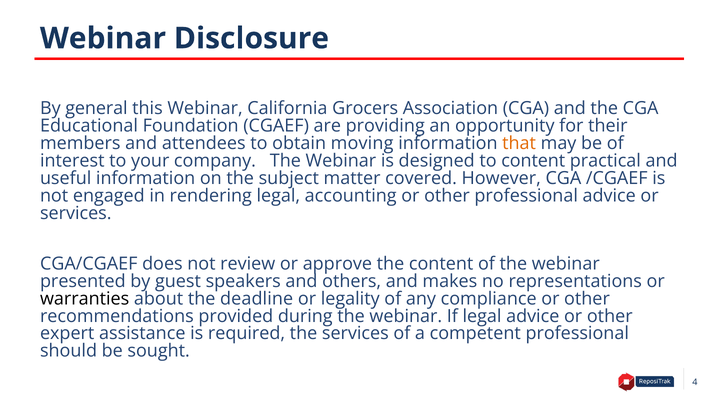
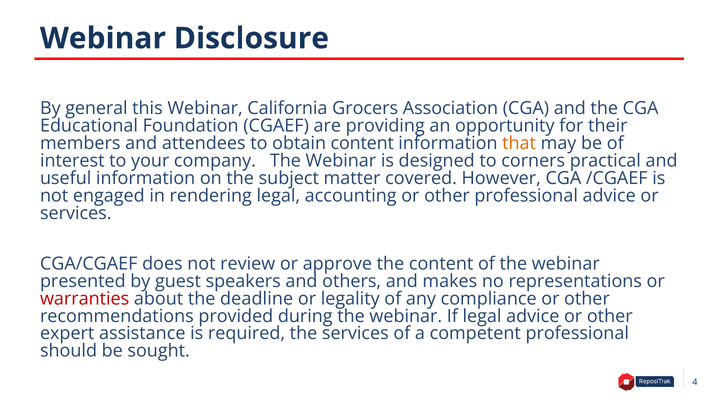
obtain moving: moving -> content
to content: content -> corners
warranties colour: black -> red
